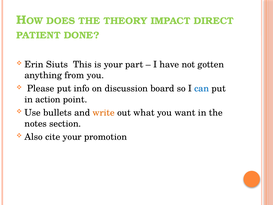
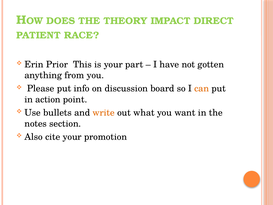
DONE: DONE -> RACE
Siuts: Siuts -> Prior
can colour: blue -> orange
